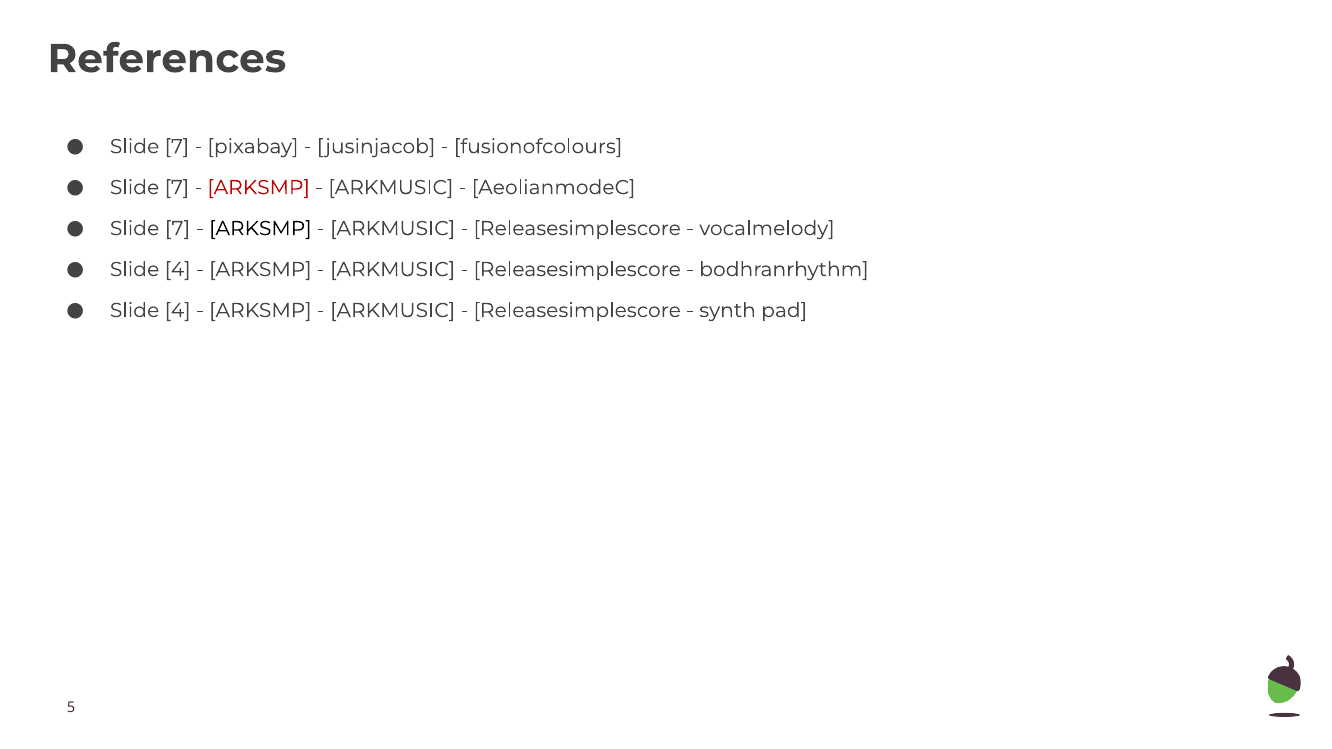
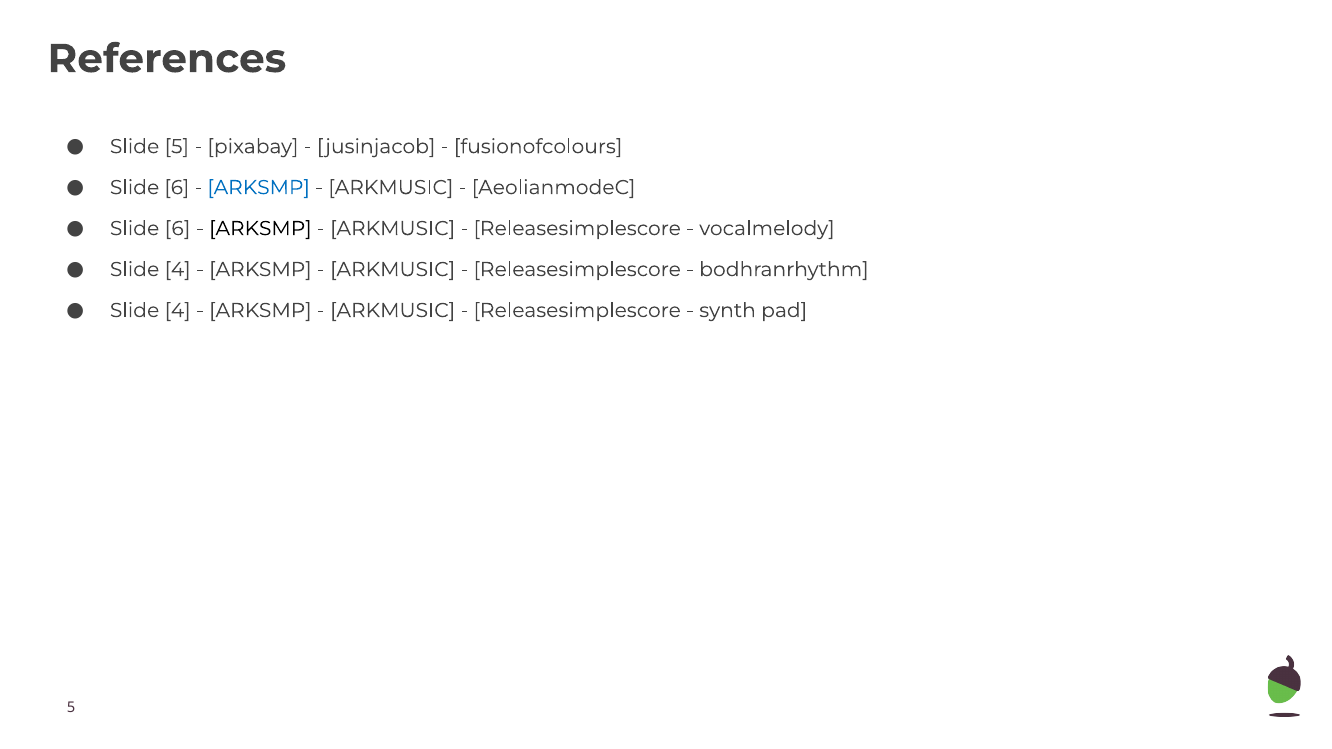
7 at (177, 147): 7 -> 5
7 at (177, 188): 7 -> 6
ARKSMP at (259, 188) colour: red -> blue
7 at (178, 229): 7 -> 6
